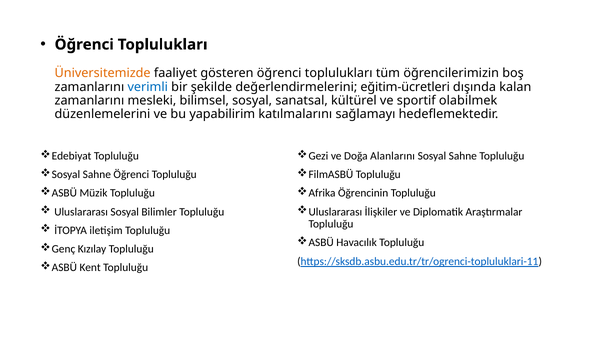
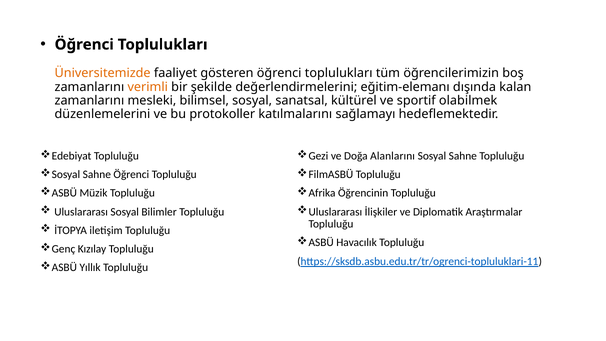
verimli colour: blue -> orange
eğitim-ücretleri: eğitim-ücretleri -> eğitim-elemanı
yapabilirim: yapabilirim -> protokoller
Kent: Kent -> Yıllık
